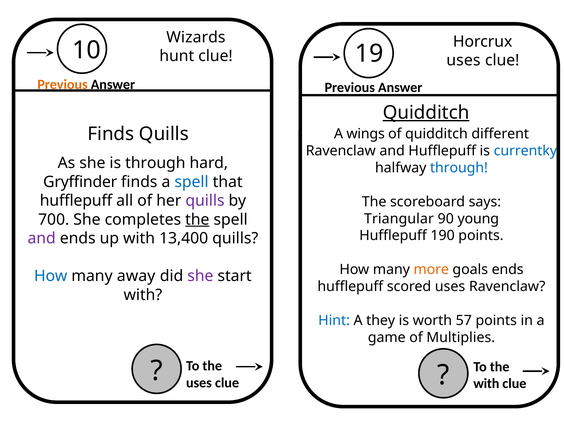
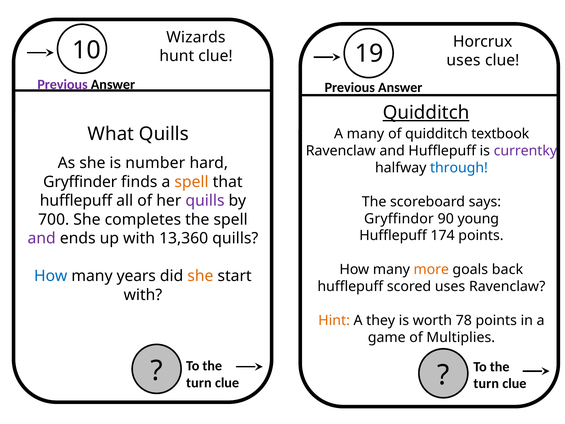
Previous at (63, 84) colour: orange -> purple
Finds at (111, 134): Finds -> What
A wings: wings -> many
different: different -> textbook
currentky colour: blue -> purple
is through: through -> number
spell at (192, 182) colour: blue -> orange
Triangular: Triangular -> Gryffindor
the at (197, 219) underline: present -> none
190: 190 -> 174
13,400: 13,400 -> 13,360
goals ends: ends -> back
away: away -> years
she at (200, 276) colour: purple -> orange
Hint colour: blue -> orange
57: 57 -> 78
uses at (199, 382): uses -> turn
with at (486, 383): with -> turn
